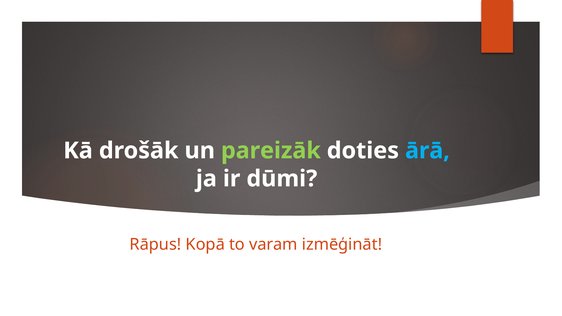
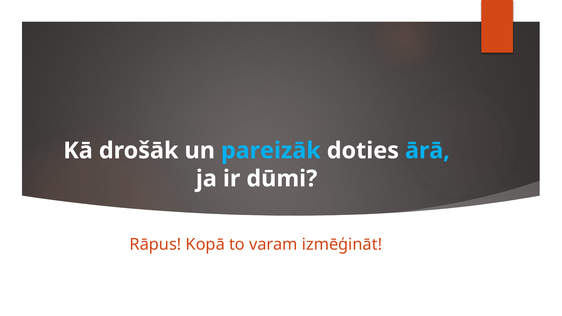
pareizāk colour: light green -> light blue
